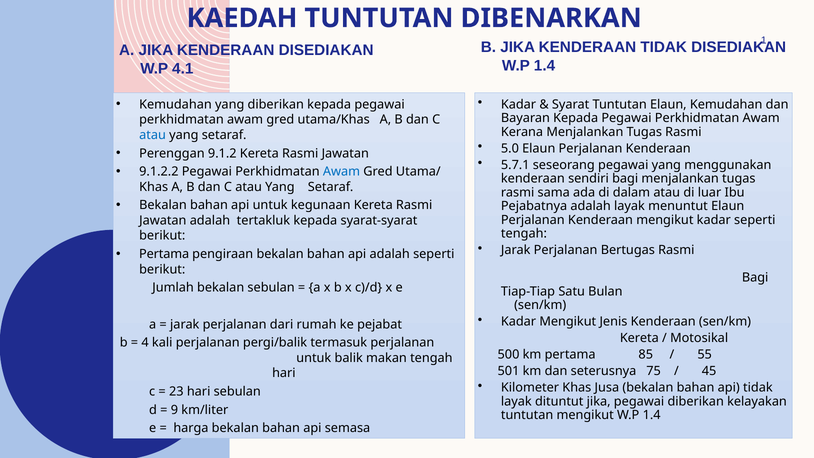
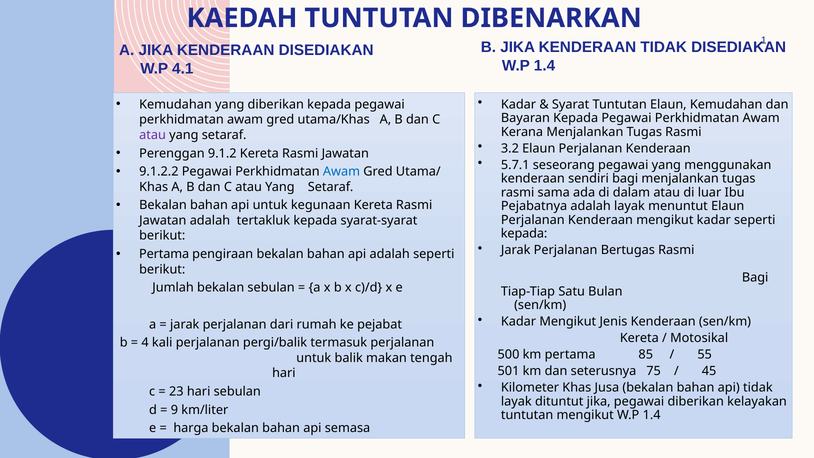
atau at (153, 135) colour: blue -> purple
5.0: 5.0 -> 3.2
tengah at (524, 234): tengah -> kepada
